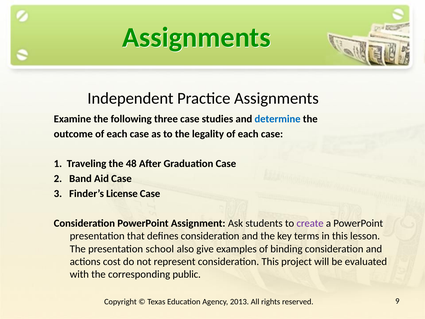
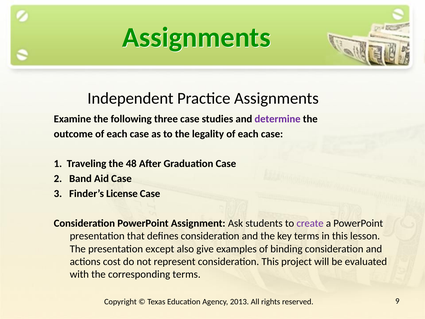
determine colour: blue -> purple
school: school -> except
corresponding public: public -> terms
